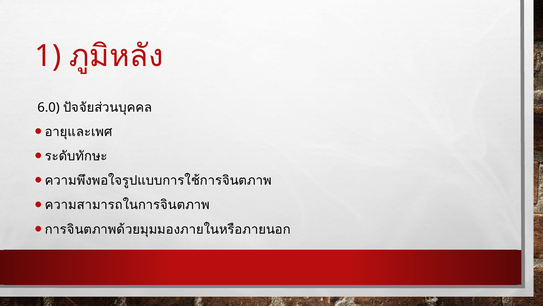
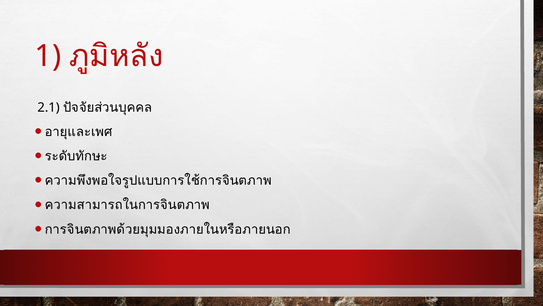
6.0: 6.0 -> 2.1
